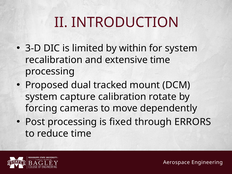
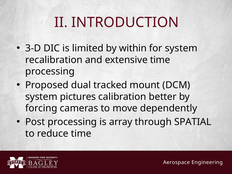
capture: capture -> pictures
rotate: rotate -> better
fixed: fixed -> array
ERRORS: ERRORS -> SPATIAL
